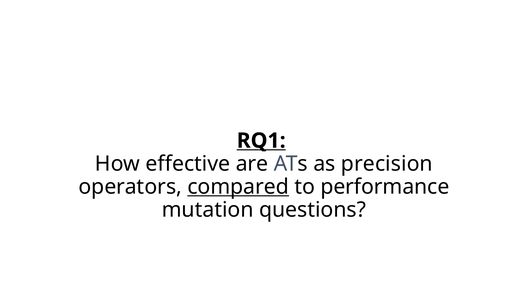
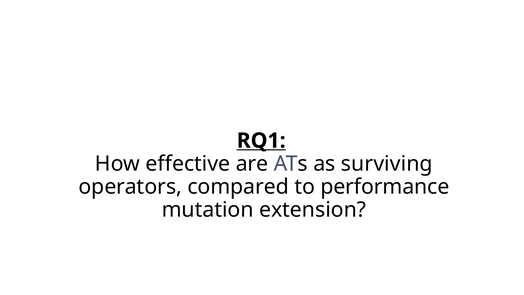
precision: precision -> surviving
compared underline: present -> none
questions: questions -> extension
